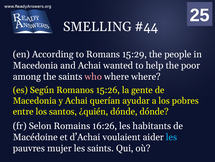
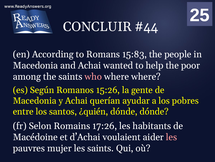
SMELLING: SMELLING -> CONCLUIR
15:29: 15:29 -> 15:83
16:26: 16:26 -> 17:26
les at (172, 137) colour: light blue -> pink
